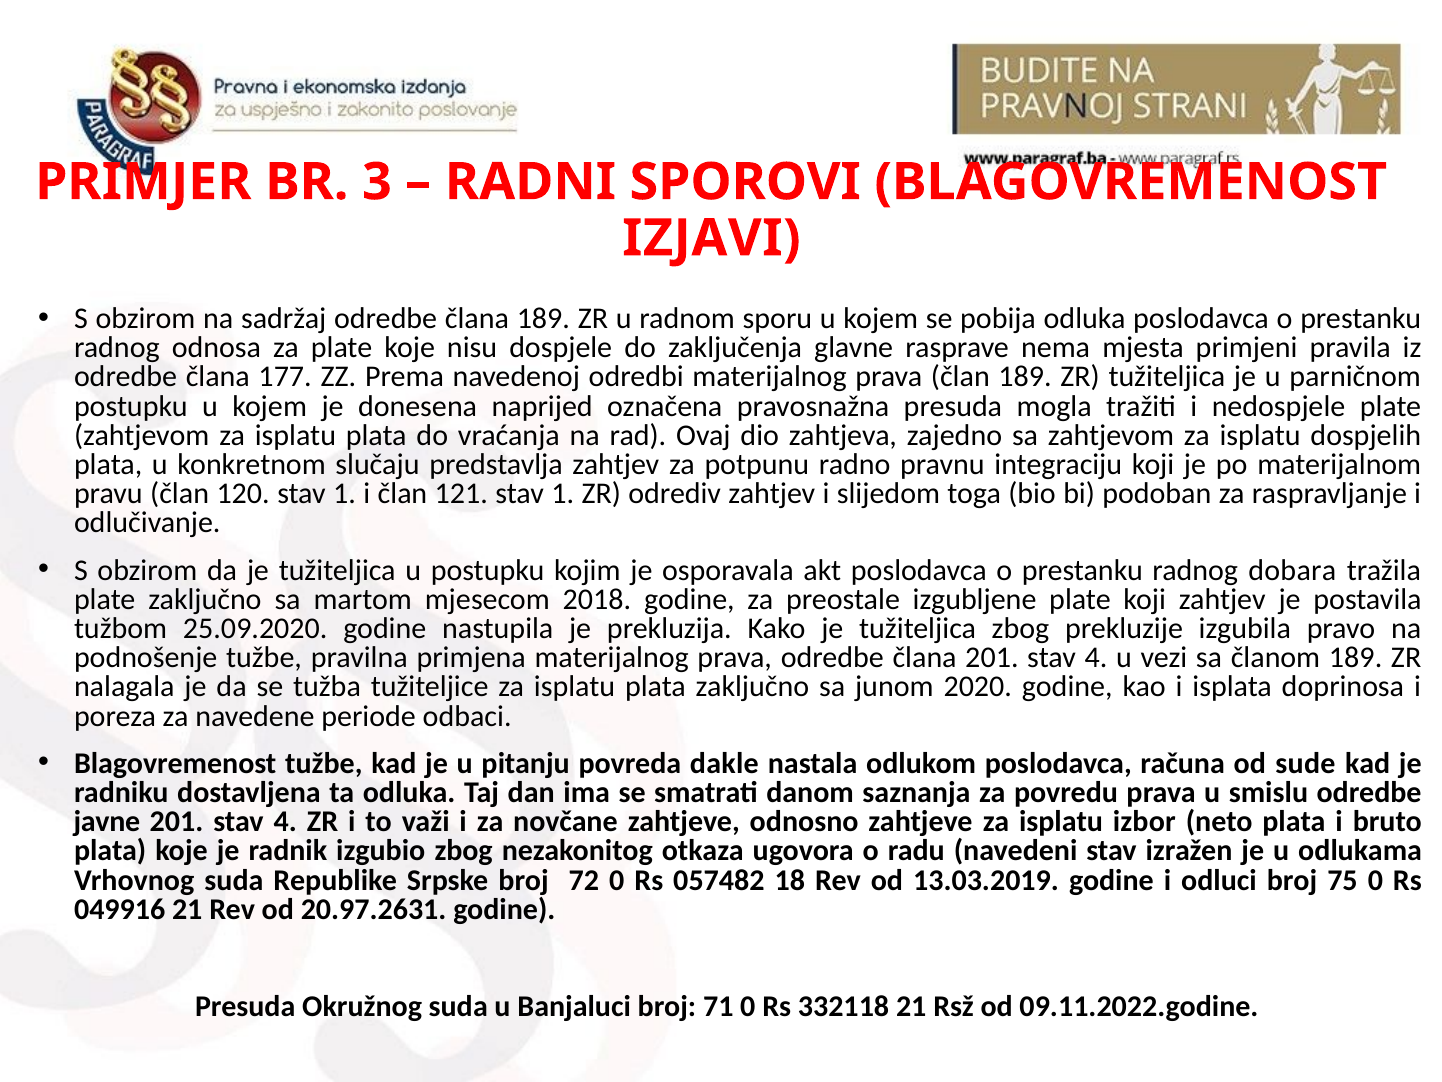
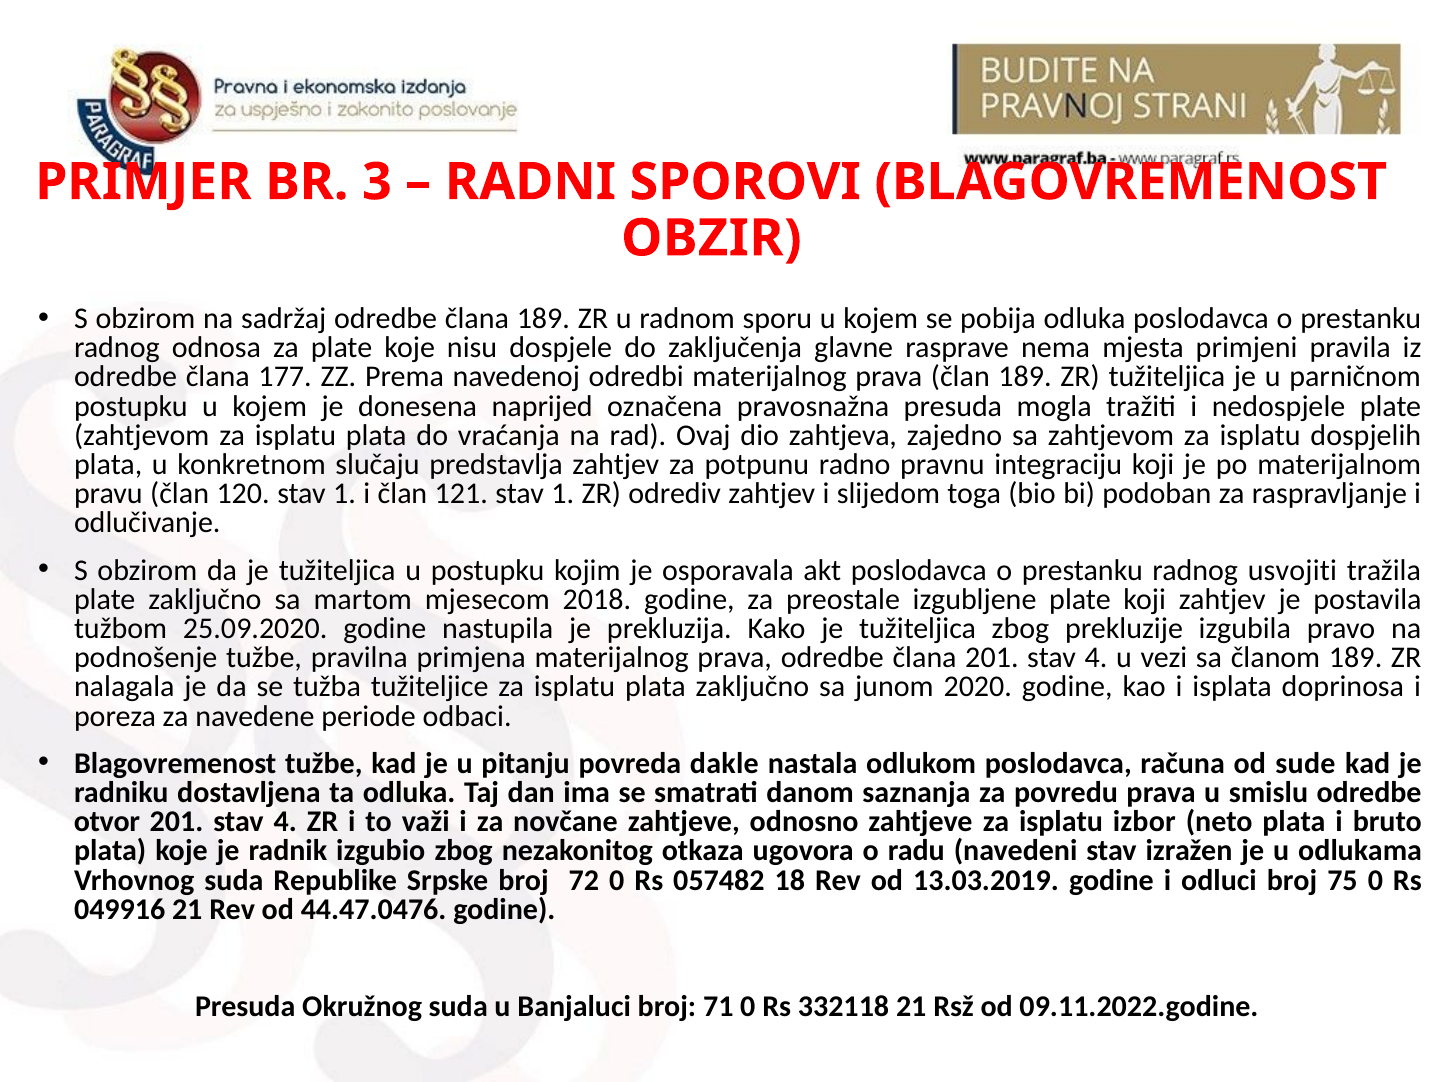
IZJAVI: IZJAVI -> OBZIR
dobara: dobara -> usvojiti
javne: javne -> otvor
20.97.2631: 20.97.2631 -> 44.47.0476
